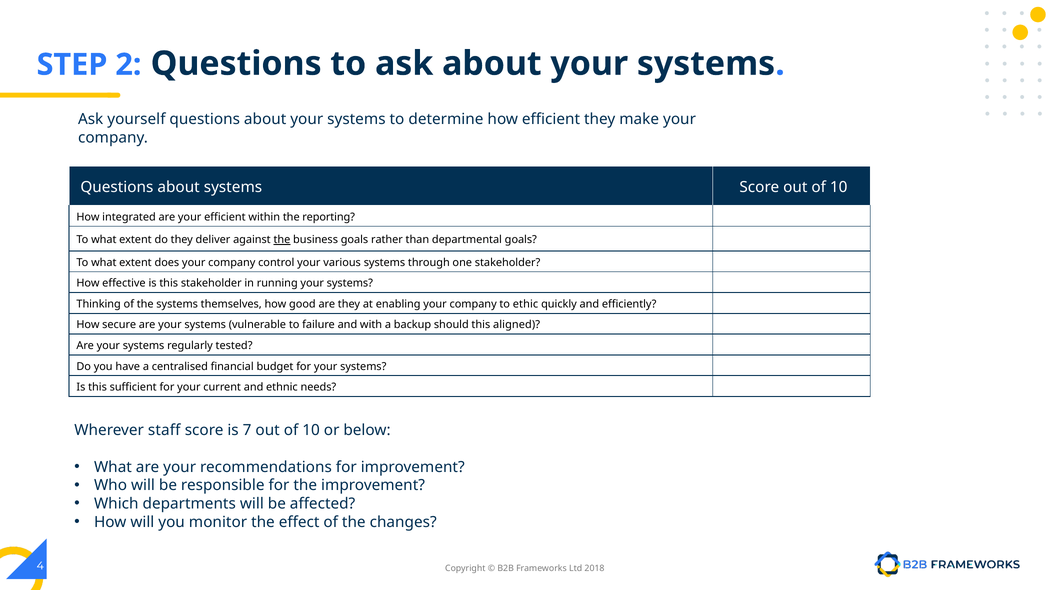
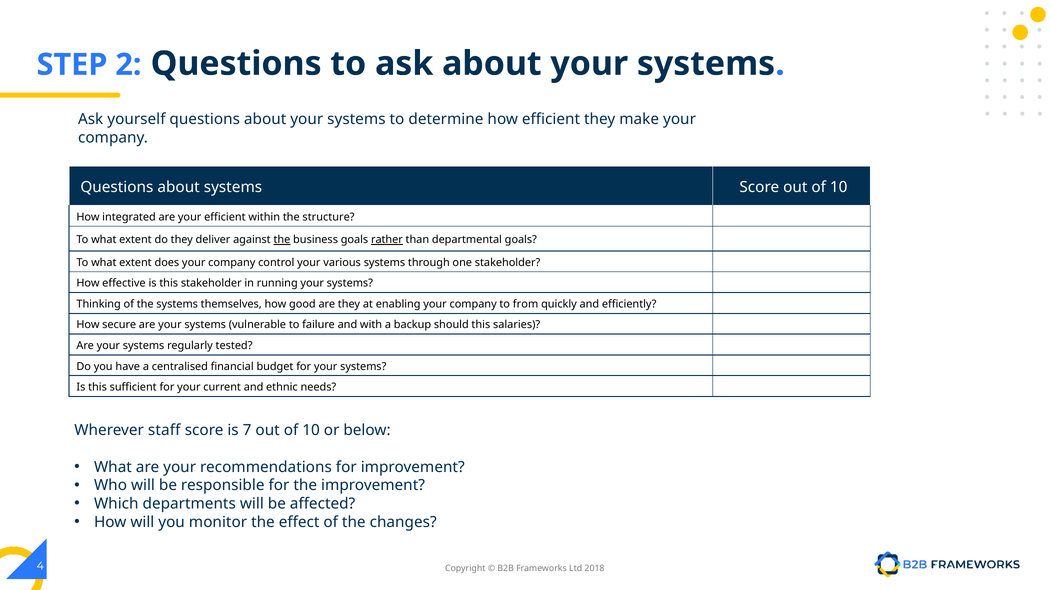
reporting: reporting -> structure
rather underline: none -> present
ethic: ethic -> from
aligned: aligned -> salaries
